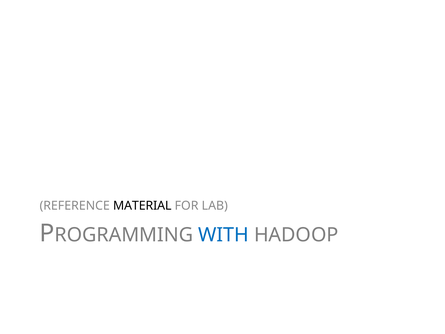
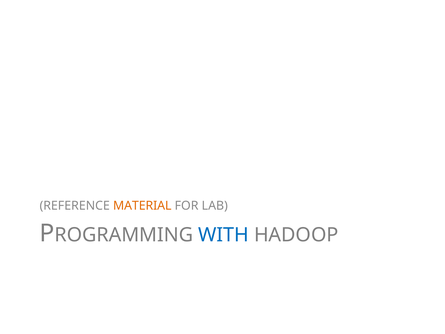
MATERIAL colour: black -> orange
